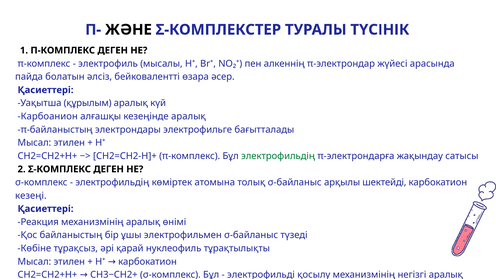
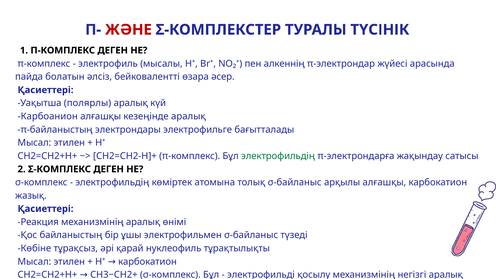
ЖӘНЕ colour: black -> red
құрылым: құрылым -> полярлы
арқылы шектейді: шектейді -> алғашқы
кезеңі: кезеңі -> жазық
